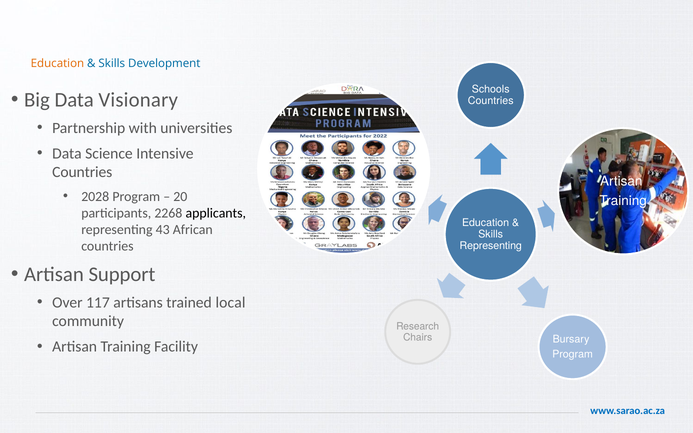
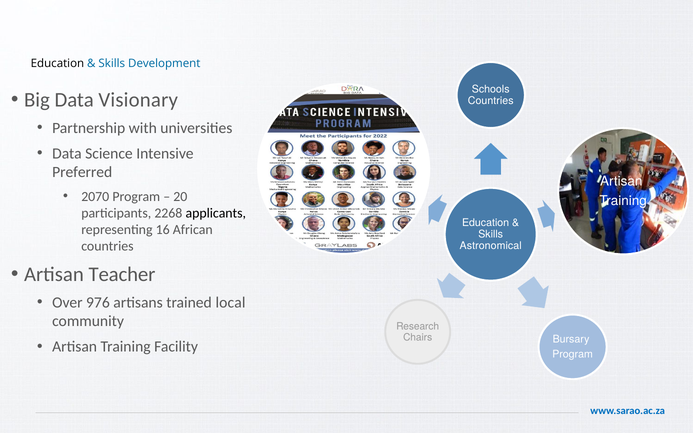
Education at (57, 63) colour: orange -> black
Countries at (82, 172): Countries -> Preferred
2028: 2028 -> 2070
43: 43 -> 16
Representing at (491, 246): Representing -> Astronomical
Support: Support -> Teacher
117: 117 -> 976
